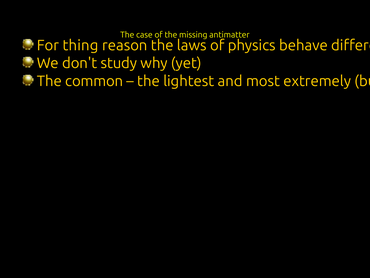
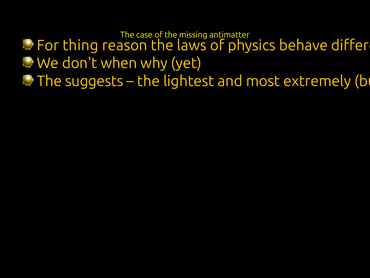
don't study: study -> when
common: common -> suggests
